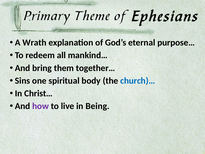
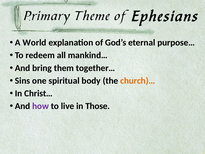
Wrath: Wrath -> World
church)… colour: blue -> orange
Being: Being -> Those
